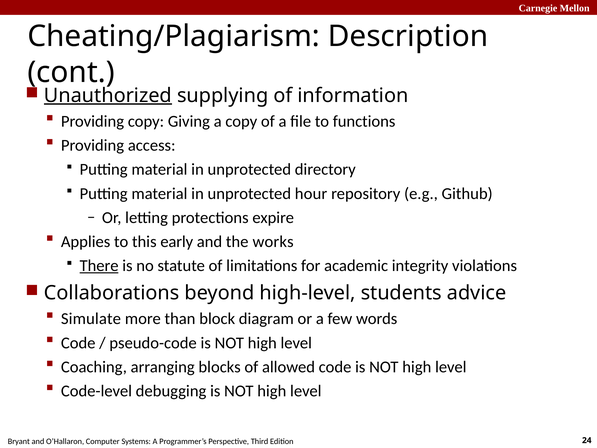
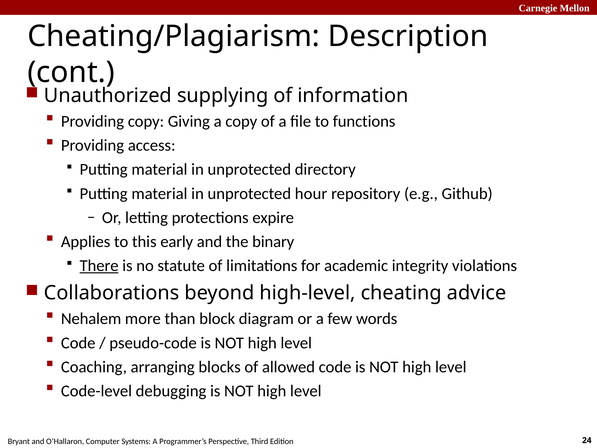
Unauthorized underline: present -> none
works: works -> binary
students: students -> cheating
Simulate: Simulate -> Nehalem
